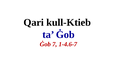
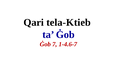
kull-Ktieb: kull-Ktieb -> tela-Ktieb
